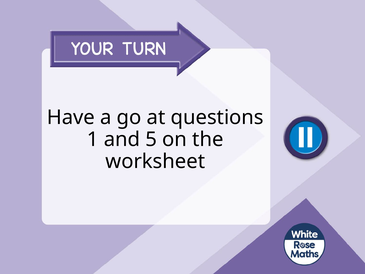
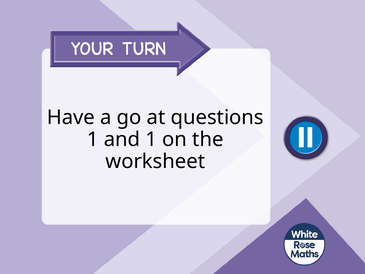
and 5: 5 -> 1
